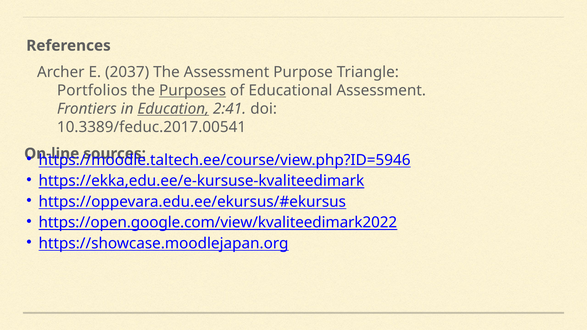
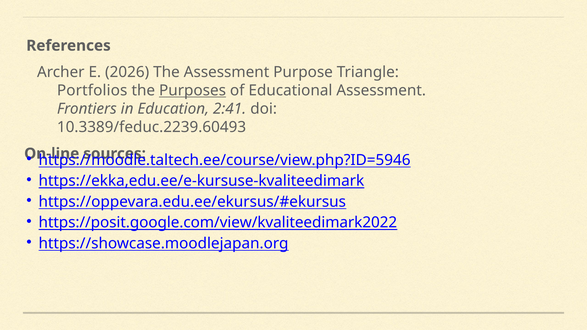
2037: 2037 -> 2026
Education underline: present -> none
10.3389/feduc.2017.00541: 10.3389/feduc.2017.00541 -> 10.3389/feduc.2239.60493
https://open.google.com/view/kvaliteedimark2022: https://open.google.com/view/kvaliteedimark2022 -> https://posit.google.com/view/kvaliteedimark2022
